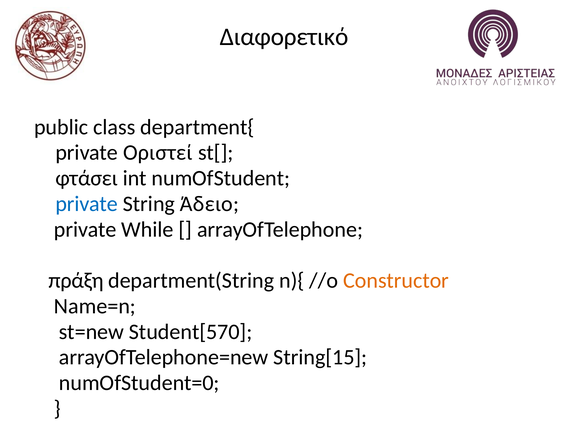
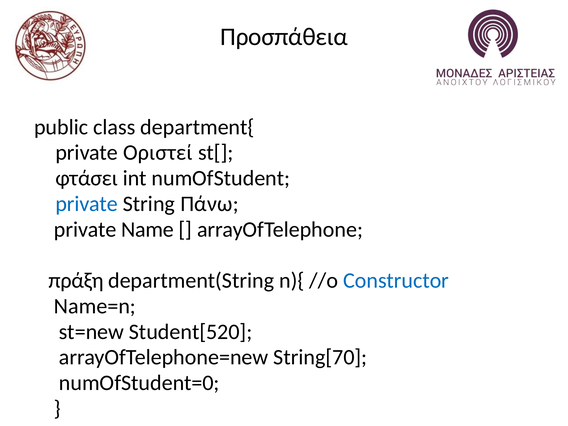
Διαφορετικό: Διαφορετικό -> Προσπάθεια
Άδειο: Άδειο -> Πάνω
While: While -> Name
Constructor colour: orange -> blue
Student[570: Student[570 -> Student[520
String[15: String[15 -> String[70
